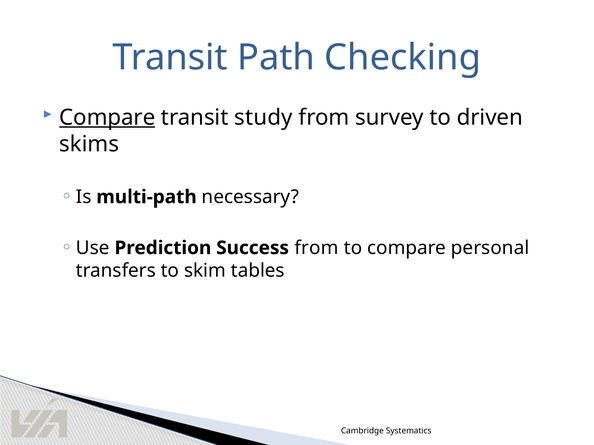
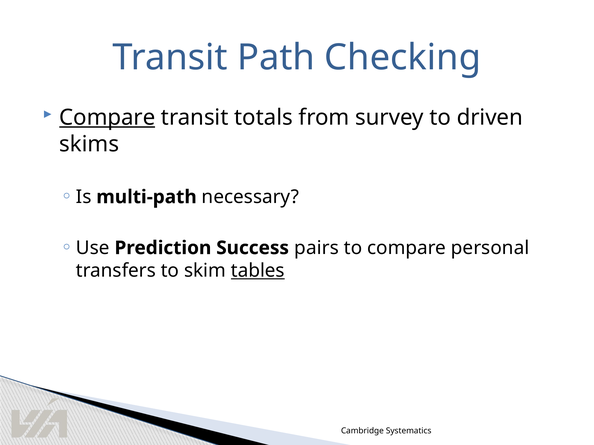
study: study -> totals
Success from: from -> pairs
tables underline: none -> present
